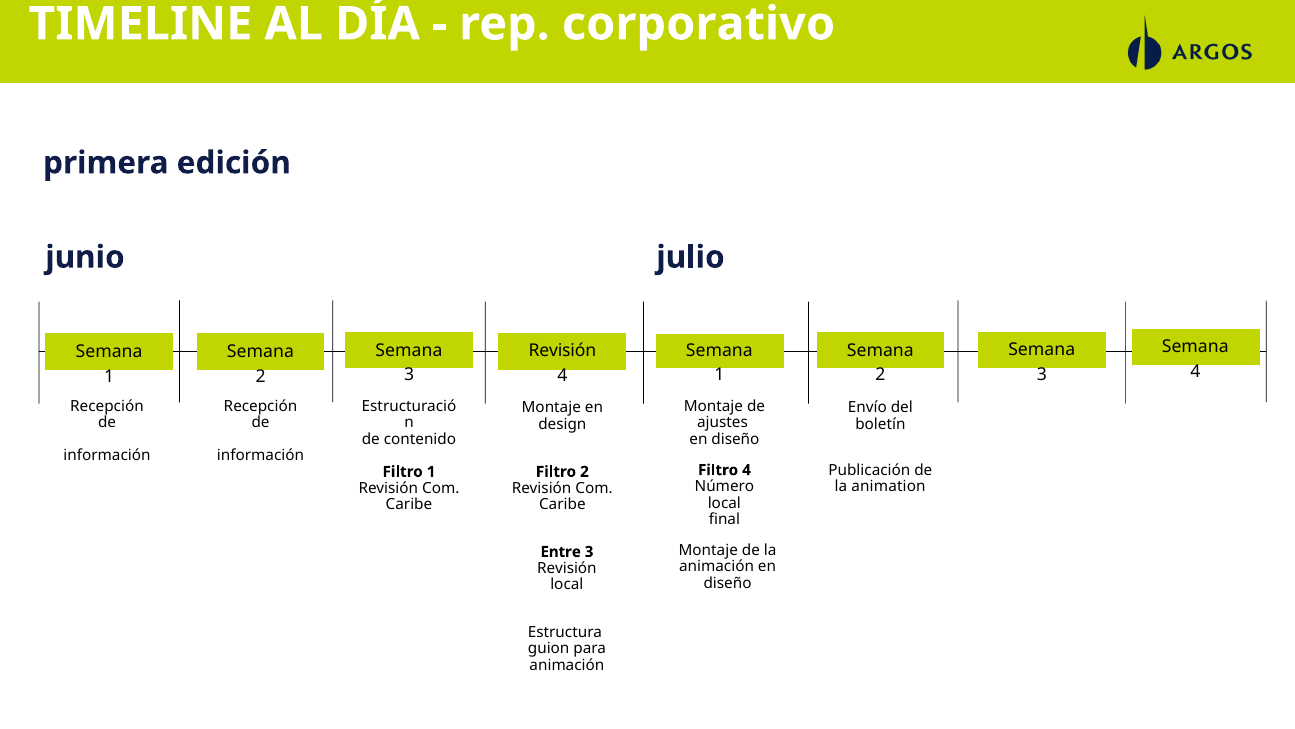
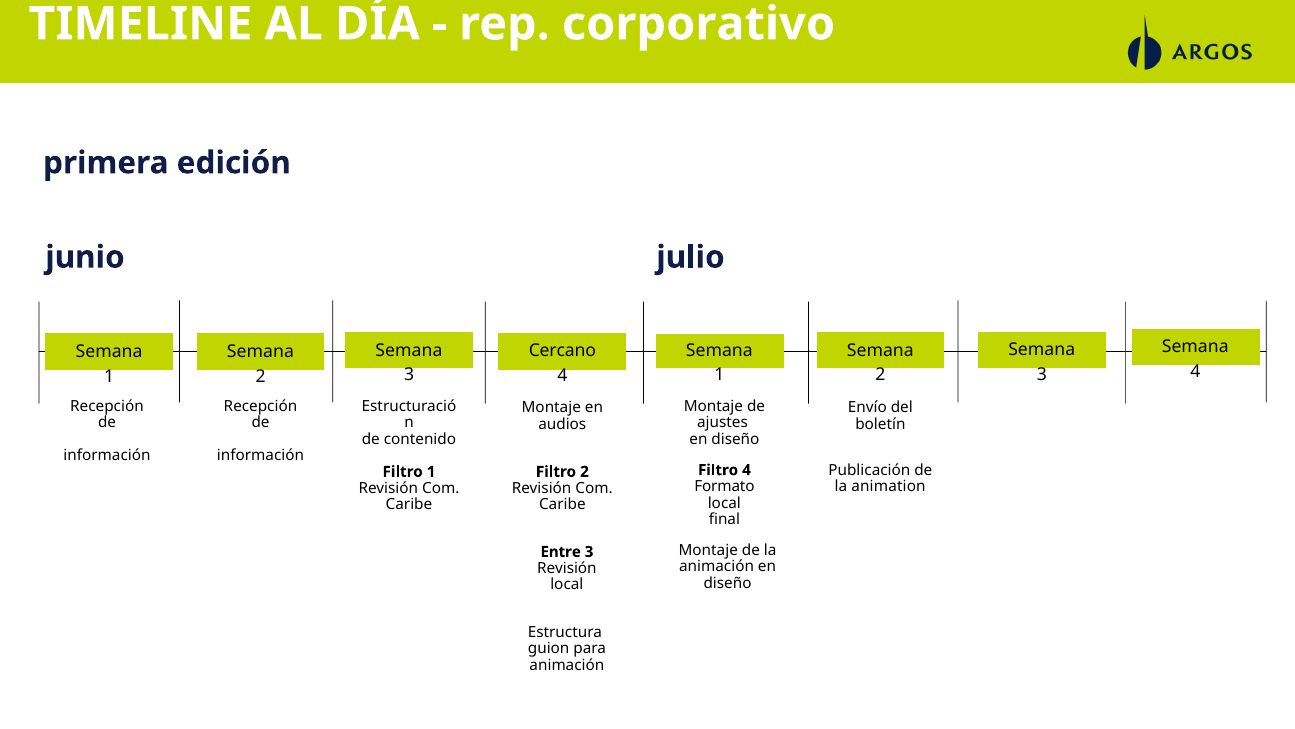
Revisión at (562, 351): Revisión -> Cercano
design: design -> audios
Número: Número -> Formato
